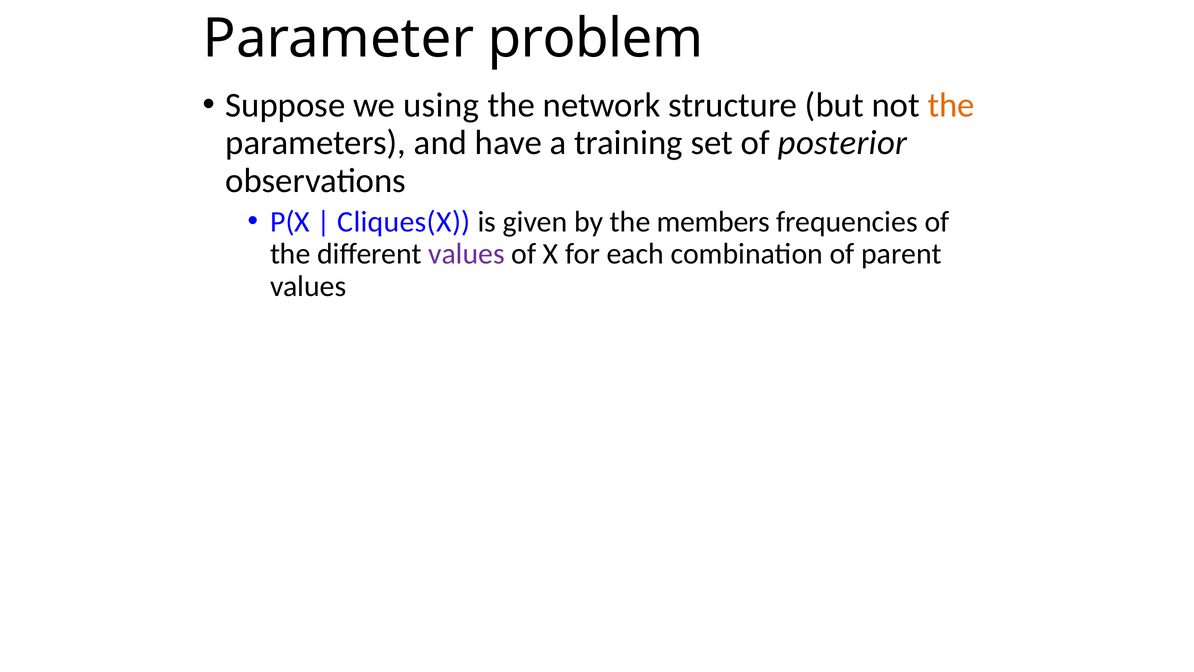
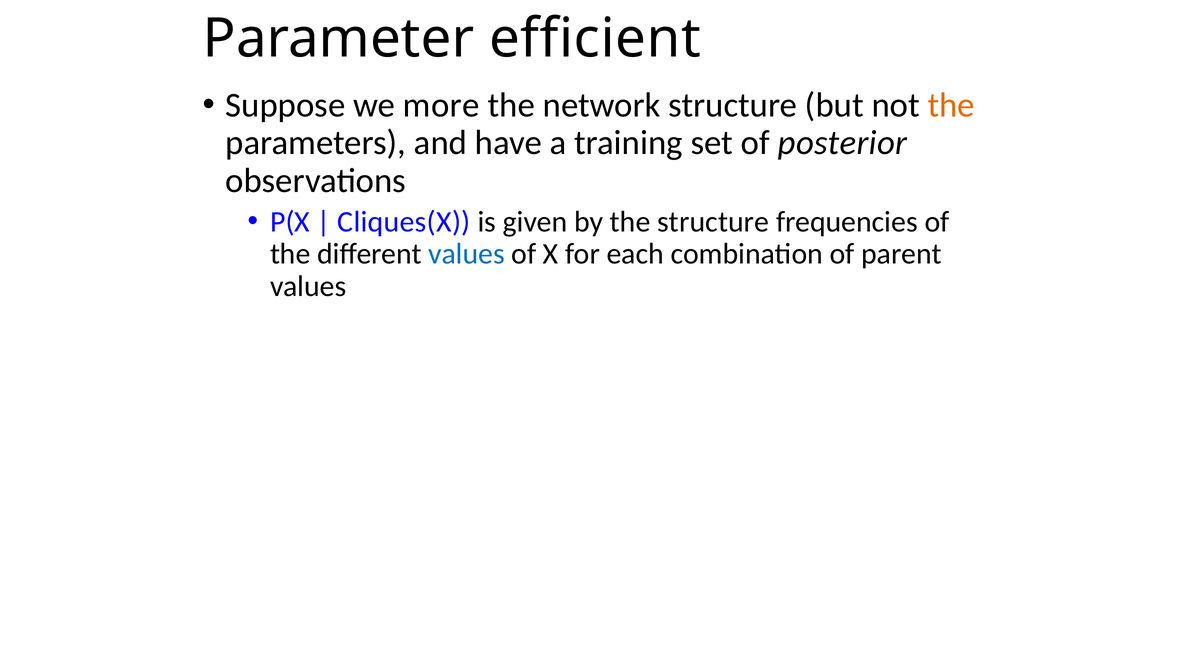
problem: problem -> efficient
using: using -> more
the members: members -> structure
values at (467, 254) colour: purple -> blue
